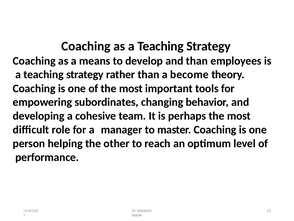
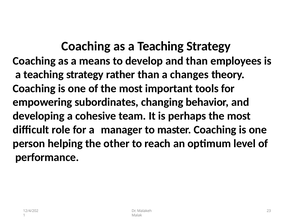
become: become -> changes
